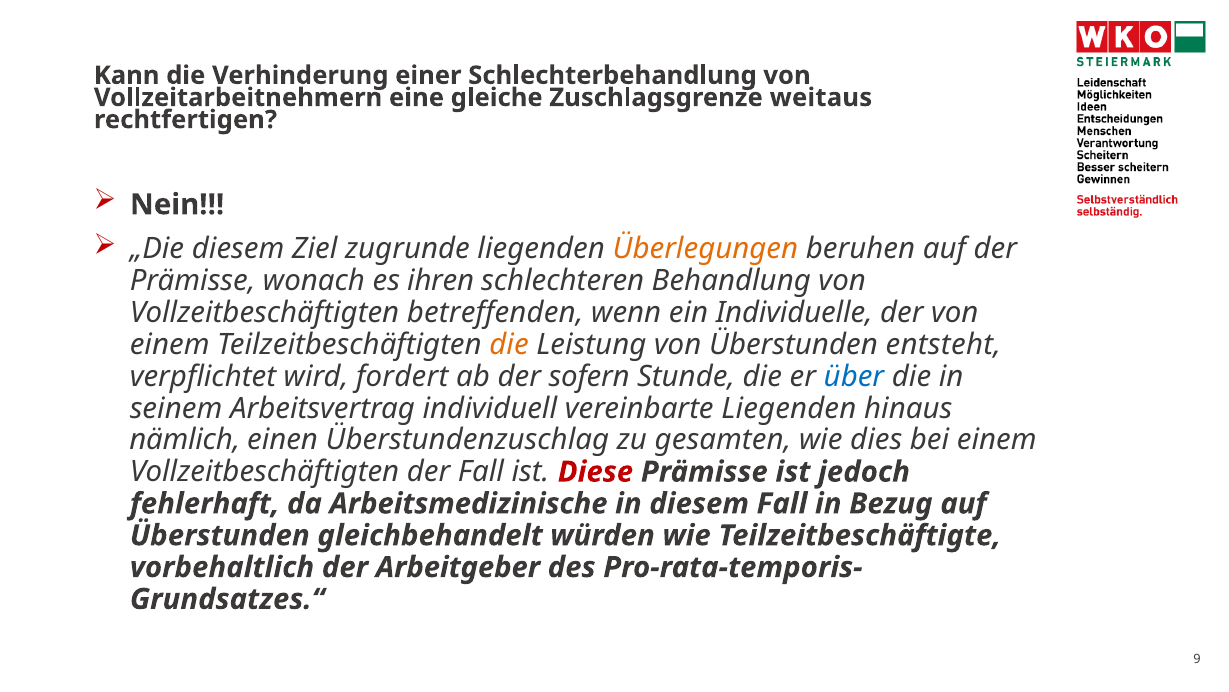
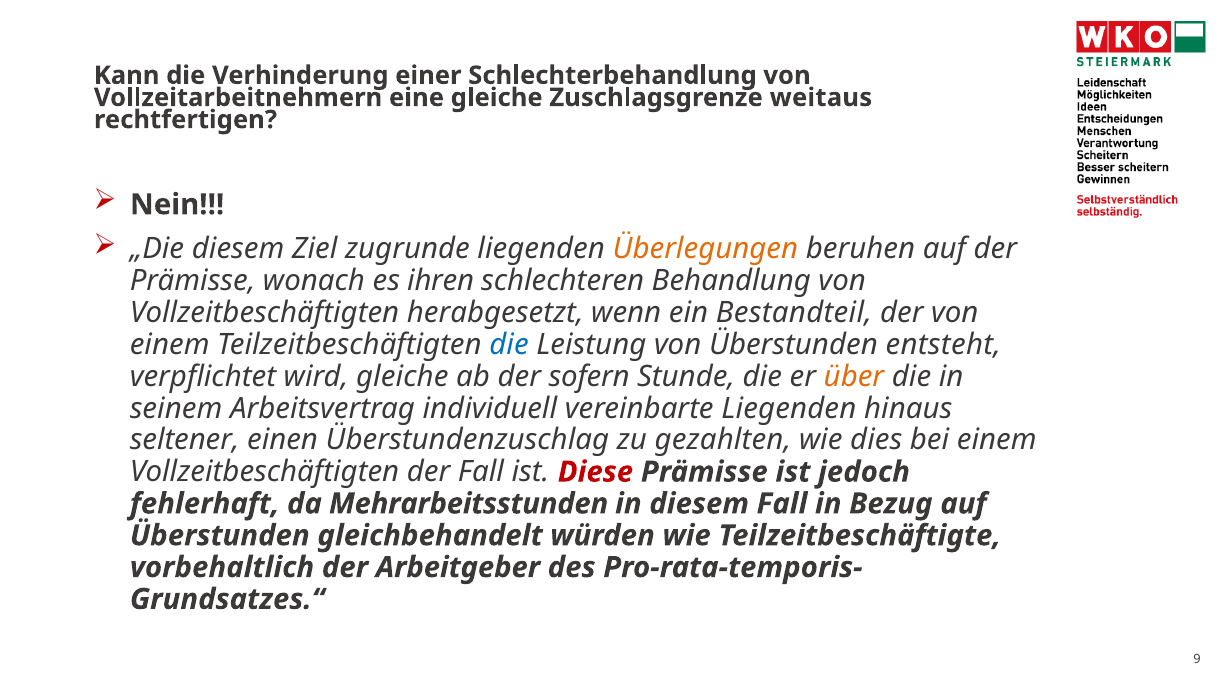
betreffenden: betreffenden -> herabgesetzt
Individuelle: Individuelle -> Bestandteil
die at (509, 344) colour: orange -> blue
wird fordert: fordert -> gleiche
über colour: blue -> orange
nämlich: nämlich -> seltener
gesamten: gesamten -> gezahlten
Arbeitsmedizinische: Arbeitsmedizinische -> Mehrarbeitsstunden
